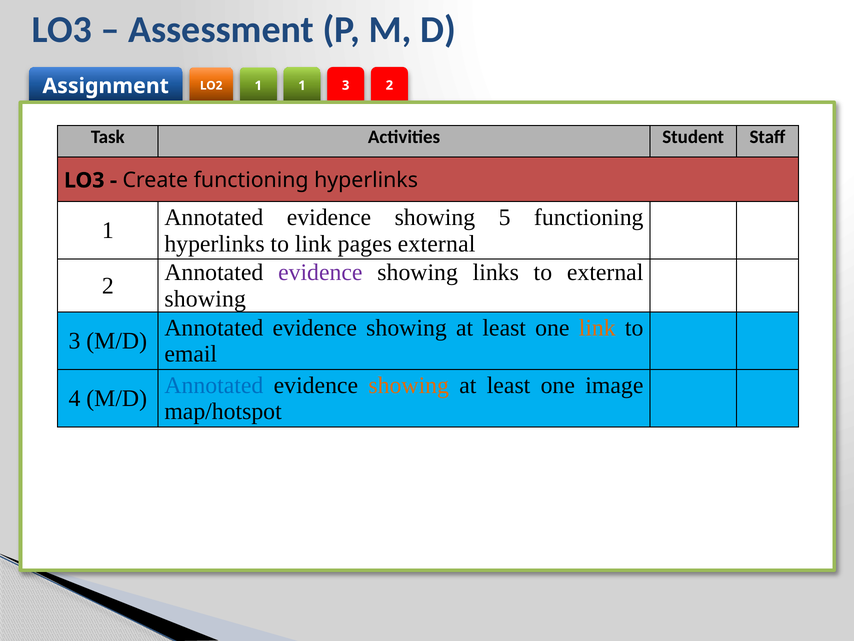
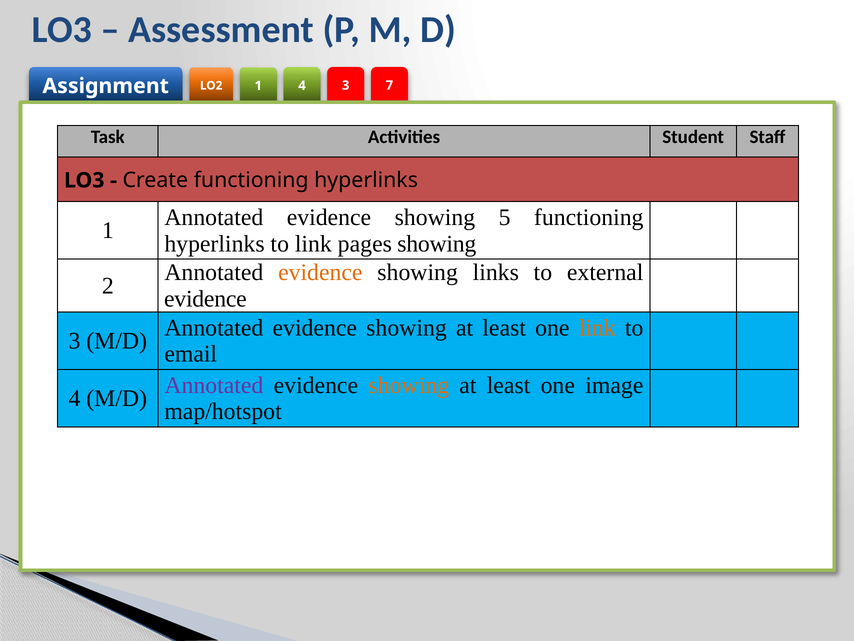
1 at (302, 86): 1 -> 4
3 2: 2 -> 7
pages external: external -> showing
evidence at (320, 272) colour: purple -> orange
showing at (205, 299): showing -> evidence
Annotated at (214, 385) colour: blue -> purple
